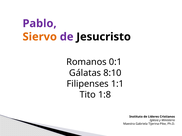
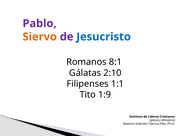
Jesucristo colour: black -> blue
0:1: 0:1 -> 8:1
8:10: 8:10 -> 2:10
1:8: 1:8 -> 1:9
